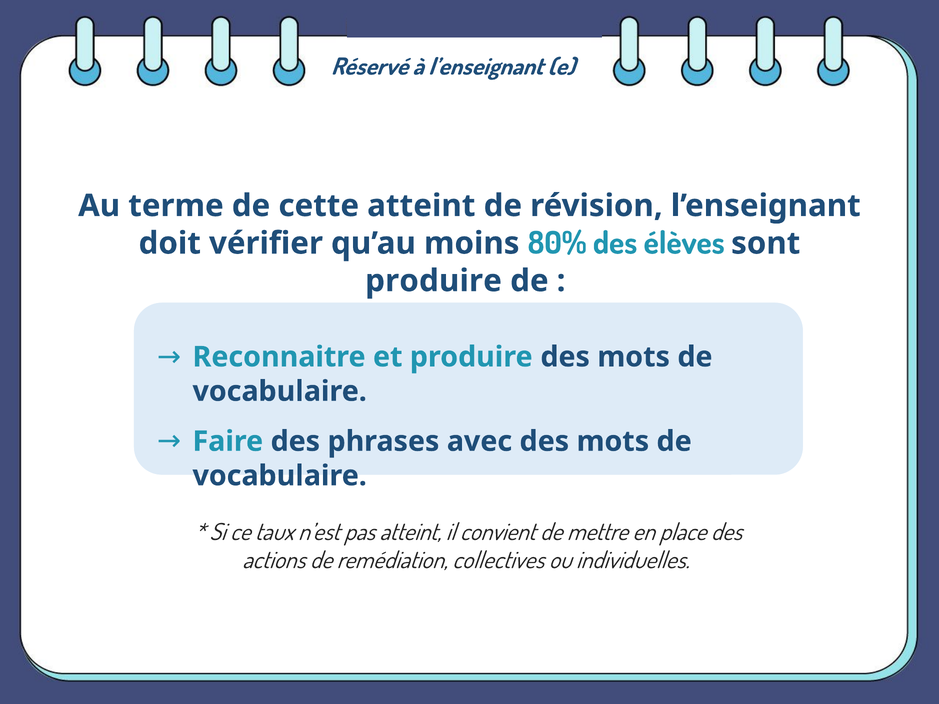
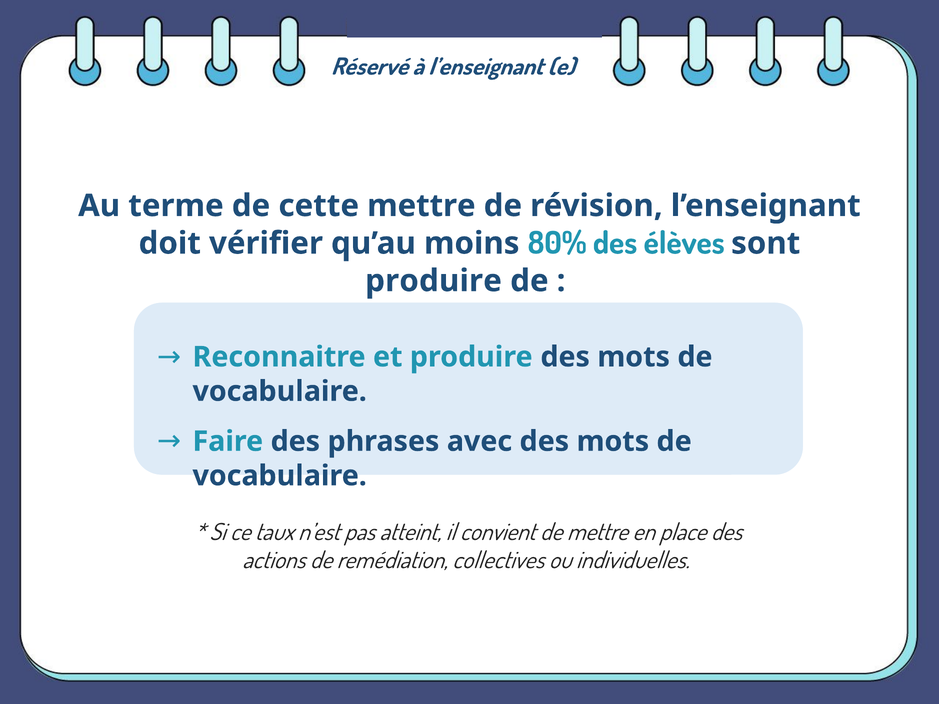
cette atteint: atteint -> mettre
